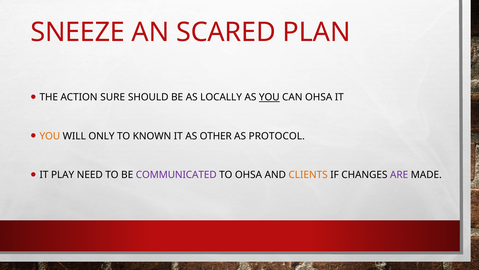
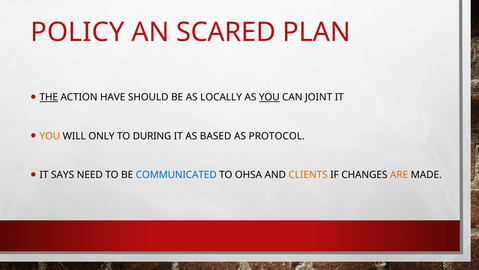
SNEEZE: SNEEZE -> POLICY
THE underline: none -> present
SURE: SURE -> HAVE
CAN OHSA: OHSA -> JOINT
KNOWN: KNOWN -> DURING
OTHER: OTHER -> BASED
PLAY: PLAY -> SAYS
COMMUNICATED colour: purple -> blue
ARE colour: purple -> orange
